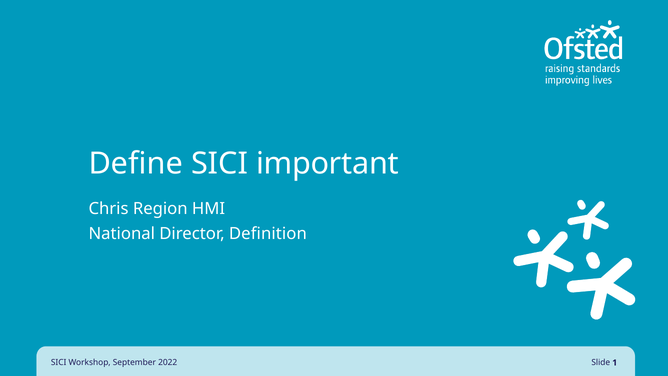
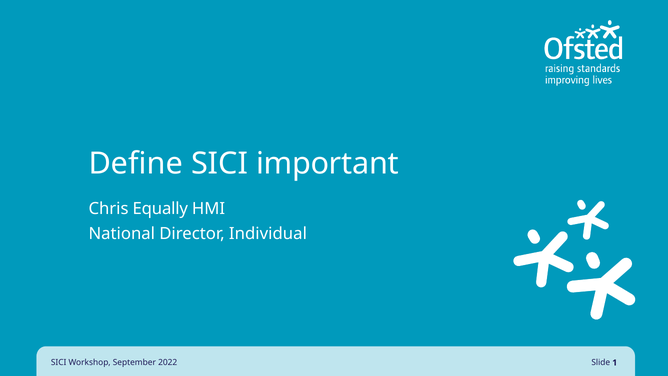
Region: Region -> Equally
Definition: Definition -> Individual
